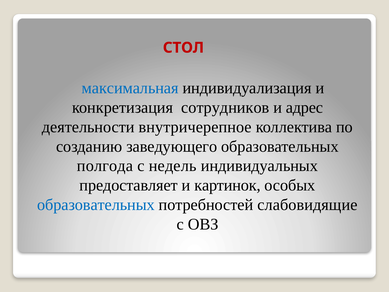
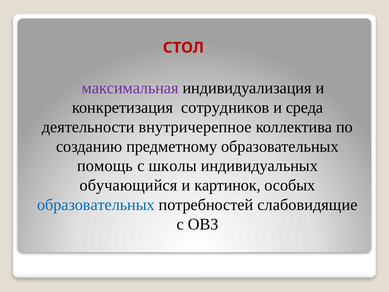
максимальная colour: blue -> purple
адрес: адрес -> среда
заведующего: заведующего -> предметному
полгода: полгода -> помощь
недель: недель -> школы
предоставляет: предоставляет -> обучающийся
